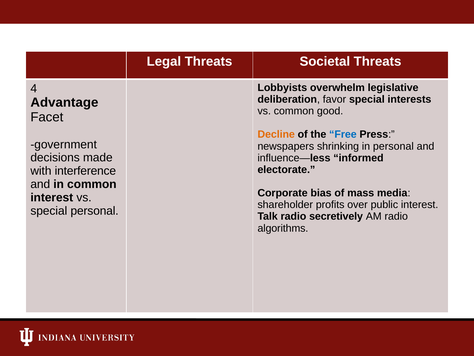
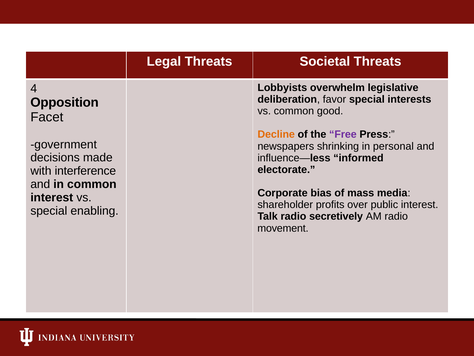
Advantage: Advantage -> Opposition
Free colour: blue -> purple
special personal: personal -> enabling
algorithms: algorithms -> movement
